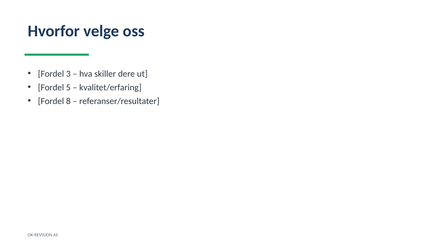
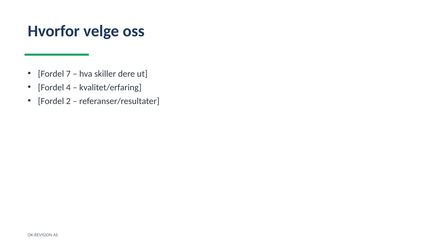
3: 3 -> 7
5: 5 -> 4
8: 8 -> 2
